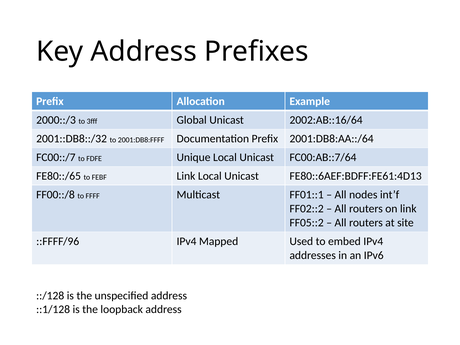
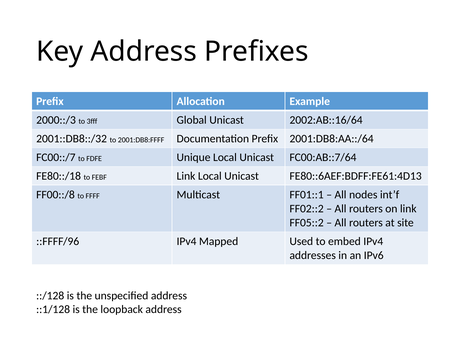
FE80::/65: FE80::/65 -> FE80::/18
